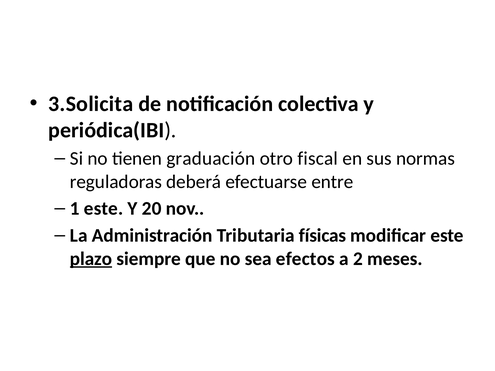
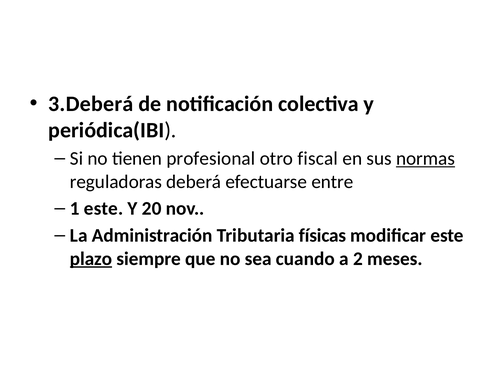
3.Solicita: 3.Solicita -> 3.Deberá
graduación: graduación -> profesional
normas underline: none -> present
efectos: efectos -> cuando
